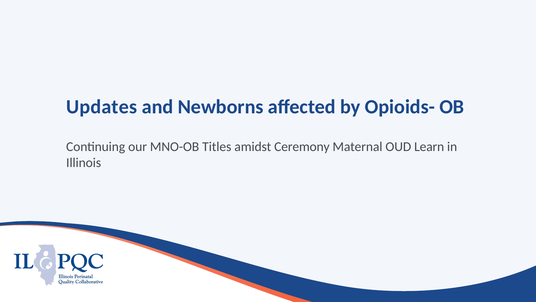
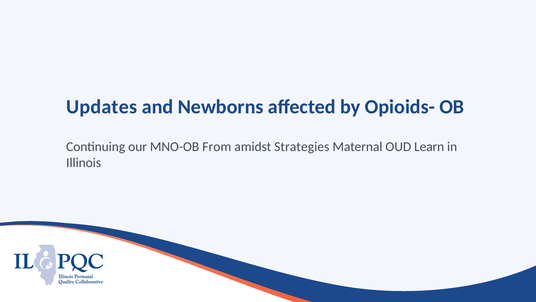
Titles: Titles -> From
Ceremony: Ceremony -> Strategies
